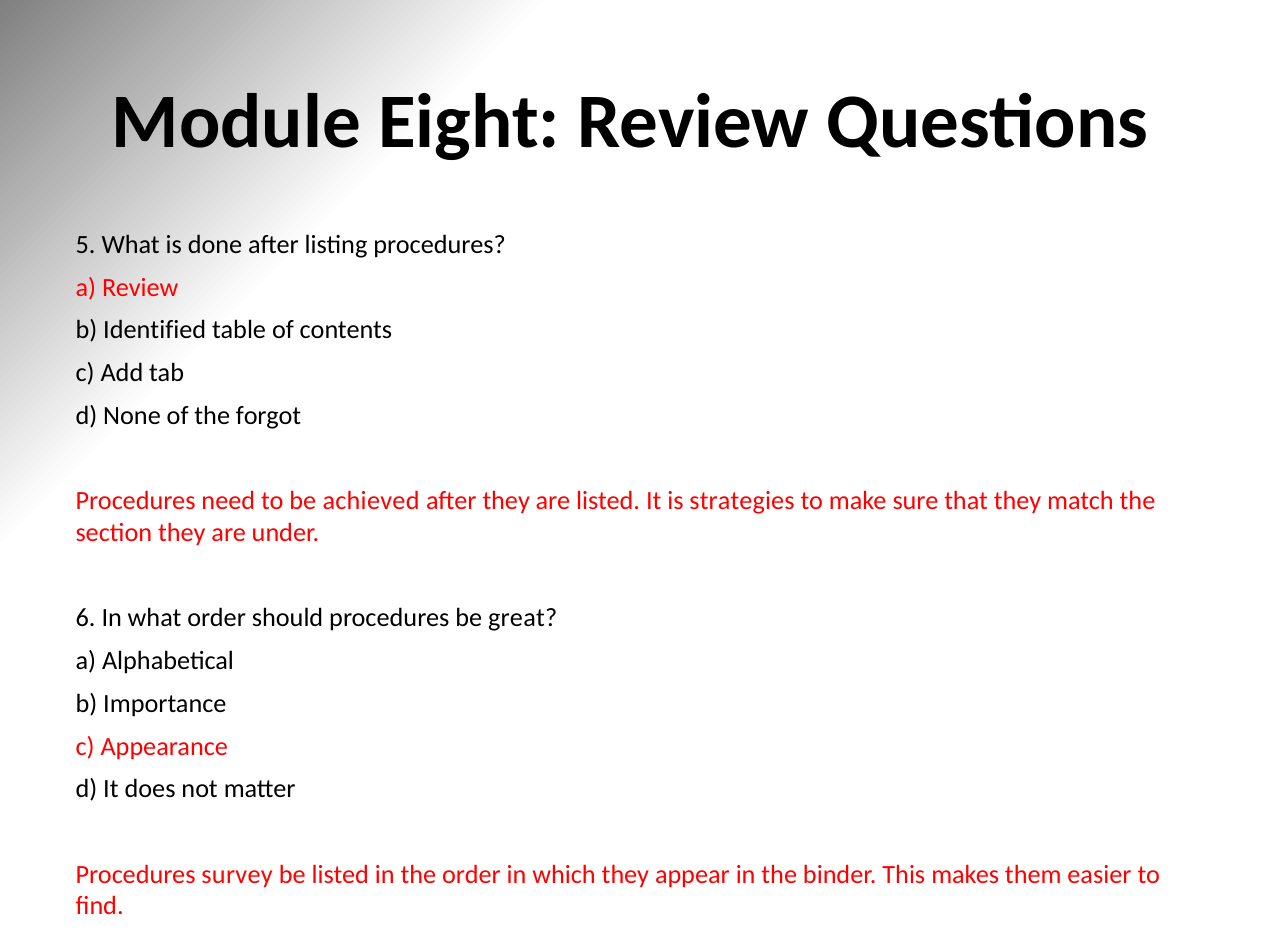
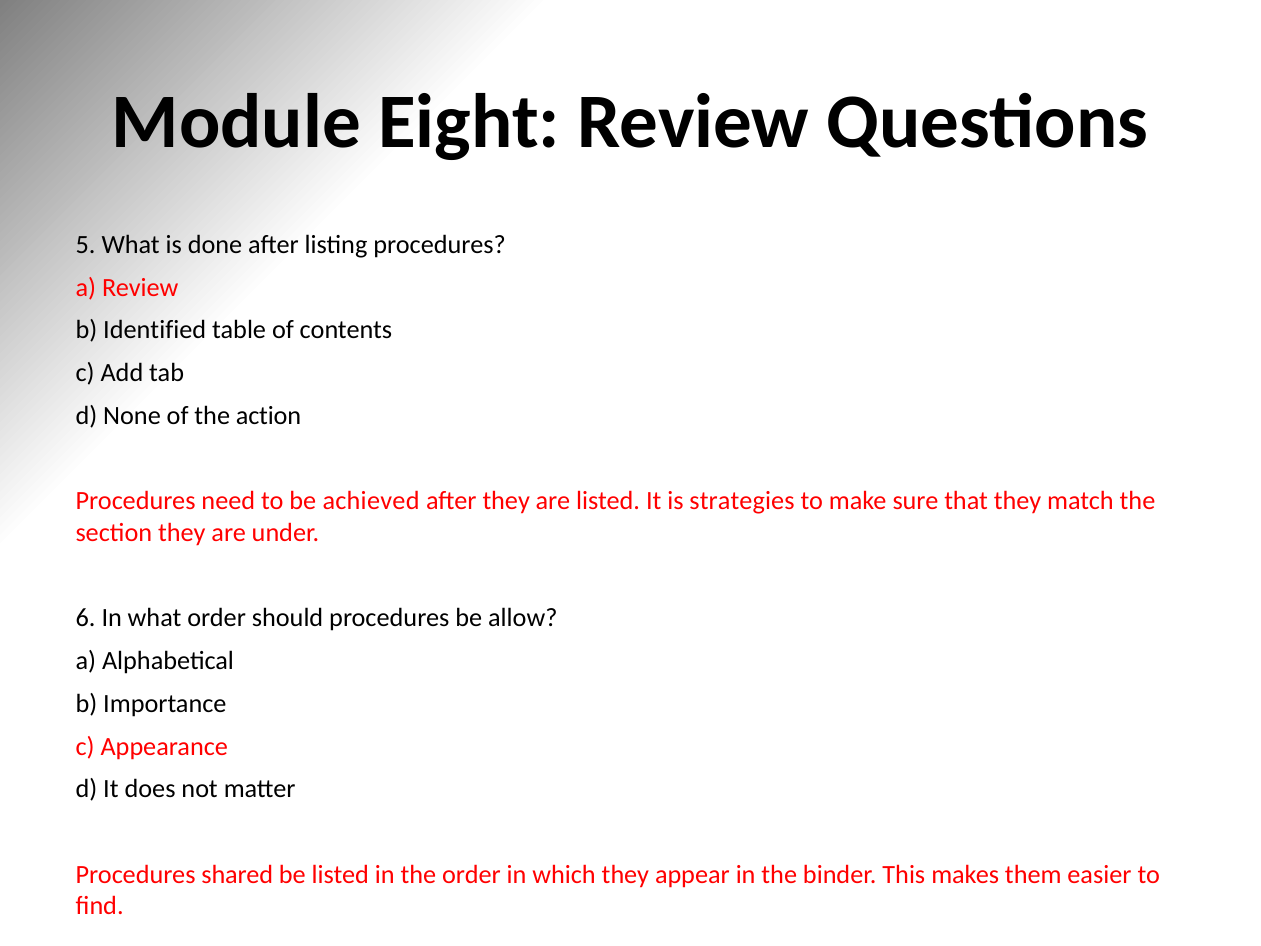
forgot: forgot -> action
great: great -> allow
survey: survey -> shared
